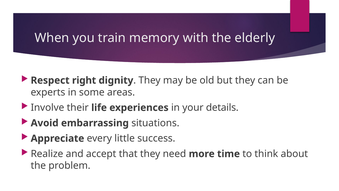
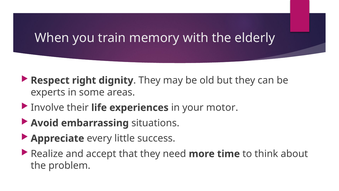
details: details -> motor
